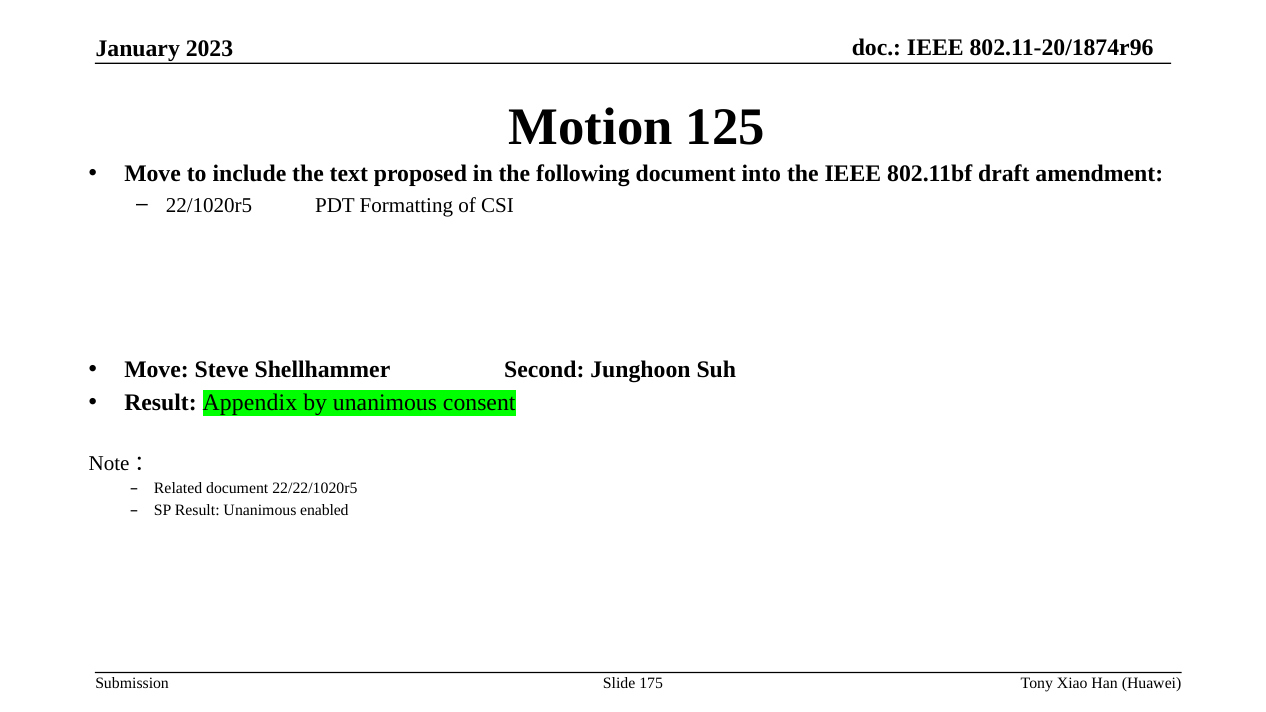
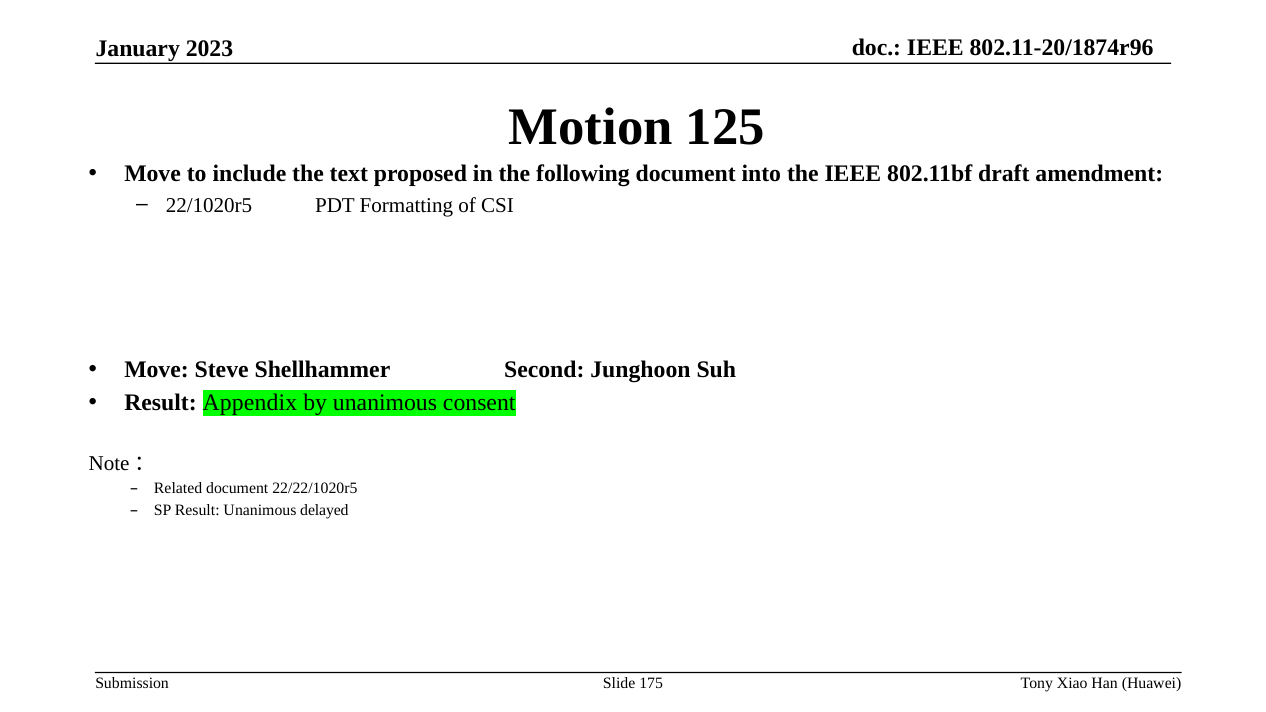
enabled: enabled -> delayed
